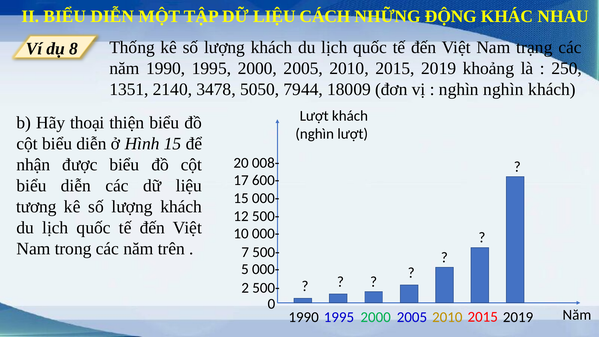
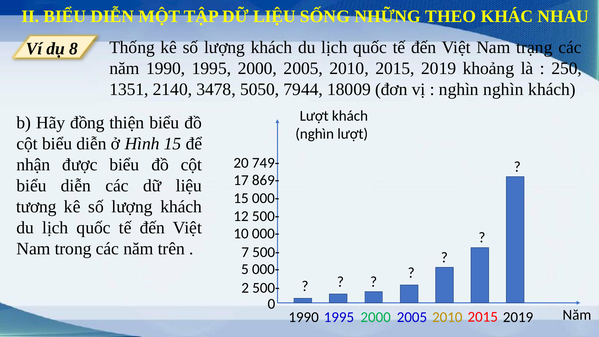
CÁCH: CÁCH -> SỐNG
ĐỘNG: ĐỘNG -> THEO
thoại: thoại -> đồng
008-: 008- -> 749-
600-: 600- -> 869-
